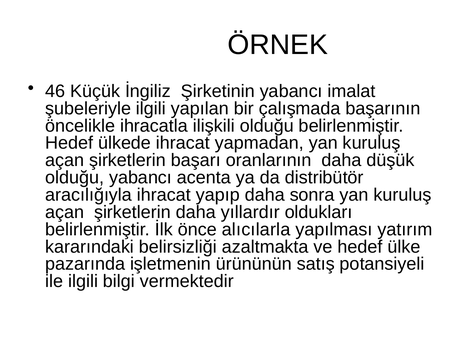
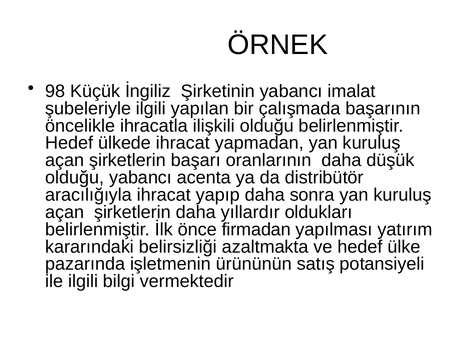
46: 46 -> 98
alıcılarla: alıcılarla -> firmadan
